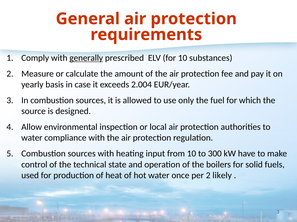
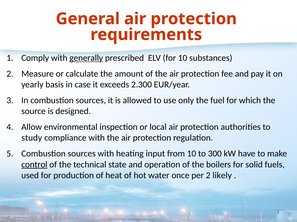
2.004: 2.004 -> 2.300
water at (32, 138): water -> study
control underline: none -> present
